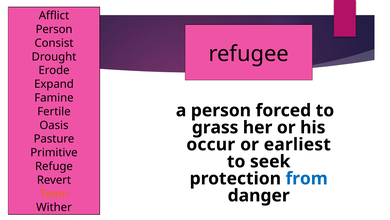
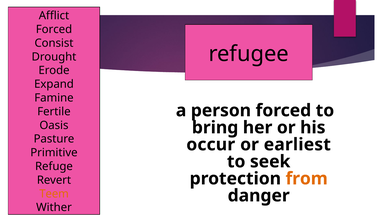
Person at (54, 29): Person -> Forced
grass: grass -> bring
from colour: blue -> orange
